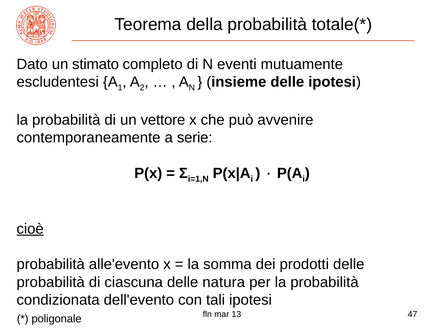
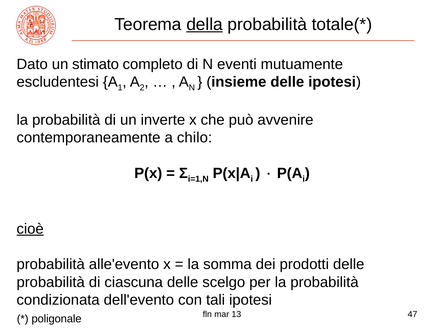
della underline: none -> present
vettore: vettore -> inverte
serie: serie -> chilo
natura: natura -> scelgo
